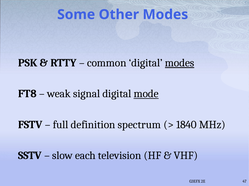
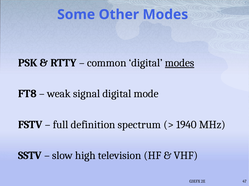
mode underline: present -> none
1840: 1840 -> 1940
each: each -> high
